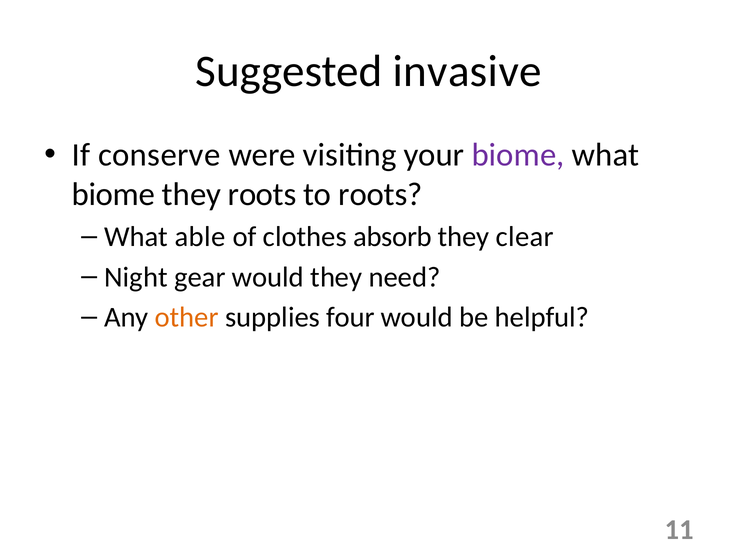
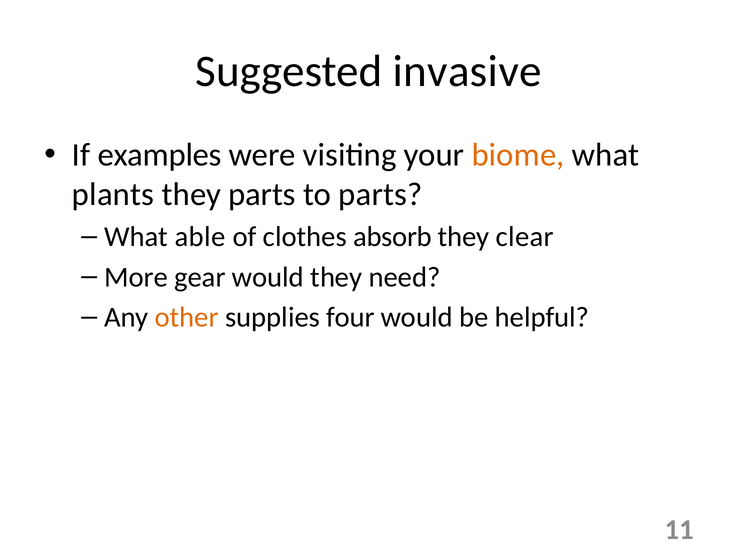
conserve: conserve -> examples
biome at (518, 155) colour: purple -> orange
biome at (113, 194): biome -> plants
they roots: roots -> parts
to roots: roots -> parts
Night: Night -> More
